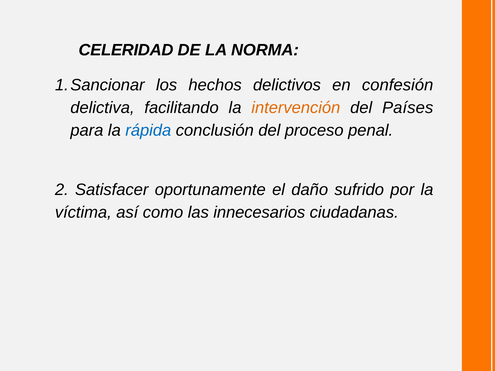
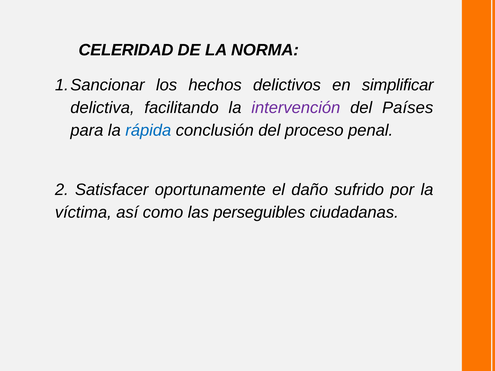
confesión: confesión -> simplificar
intervención colour: orange -> purple
innecesarios: innecesarios -> perseguibles
